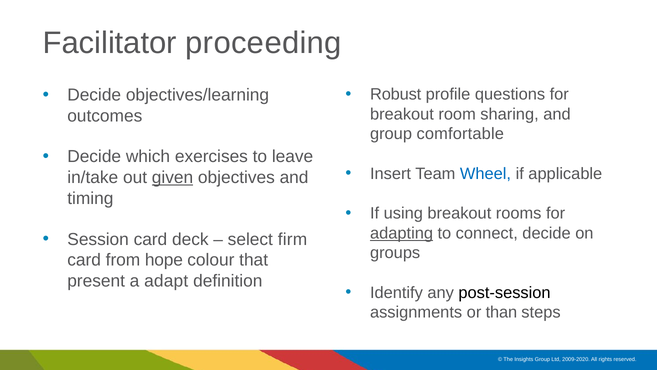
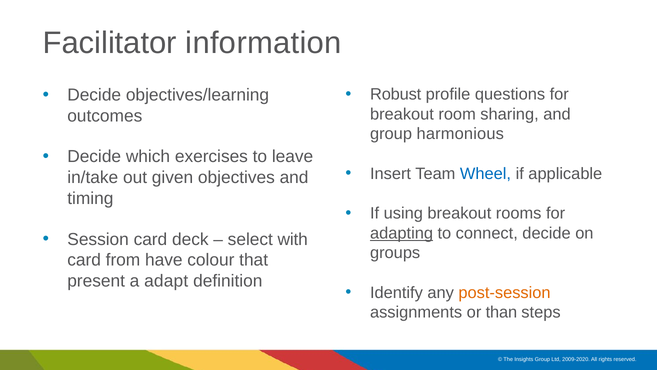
proceeding: proceeding -> information
comfortable: comfortable -> harmonious
given underline: present -> none
firm: firm -> with
hope: hope -> have
post-session colour: black -> orange
